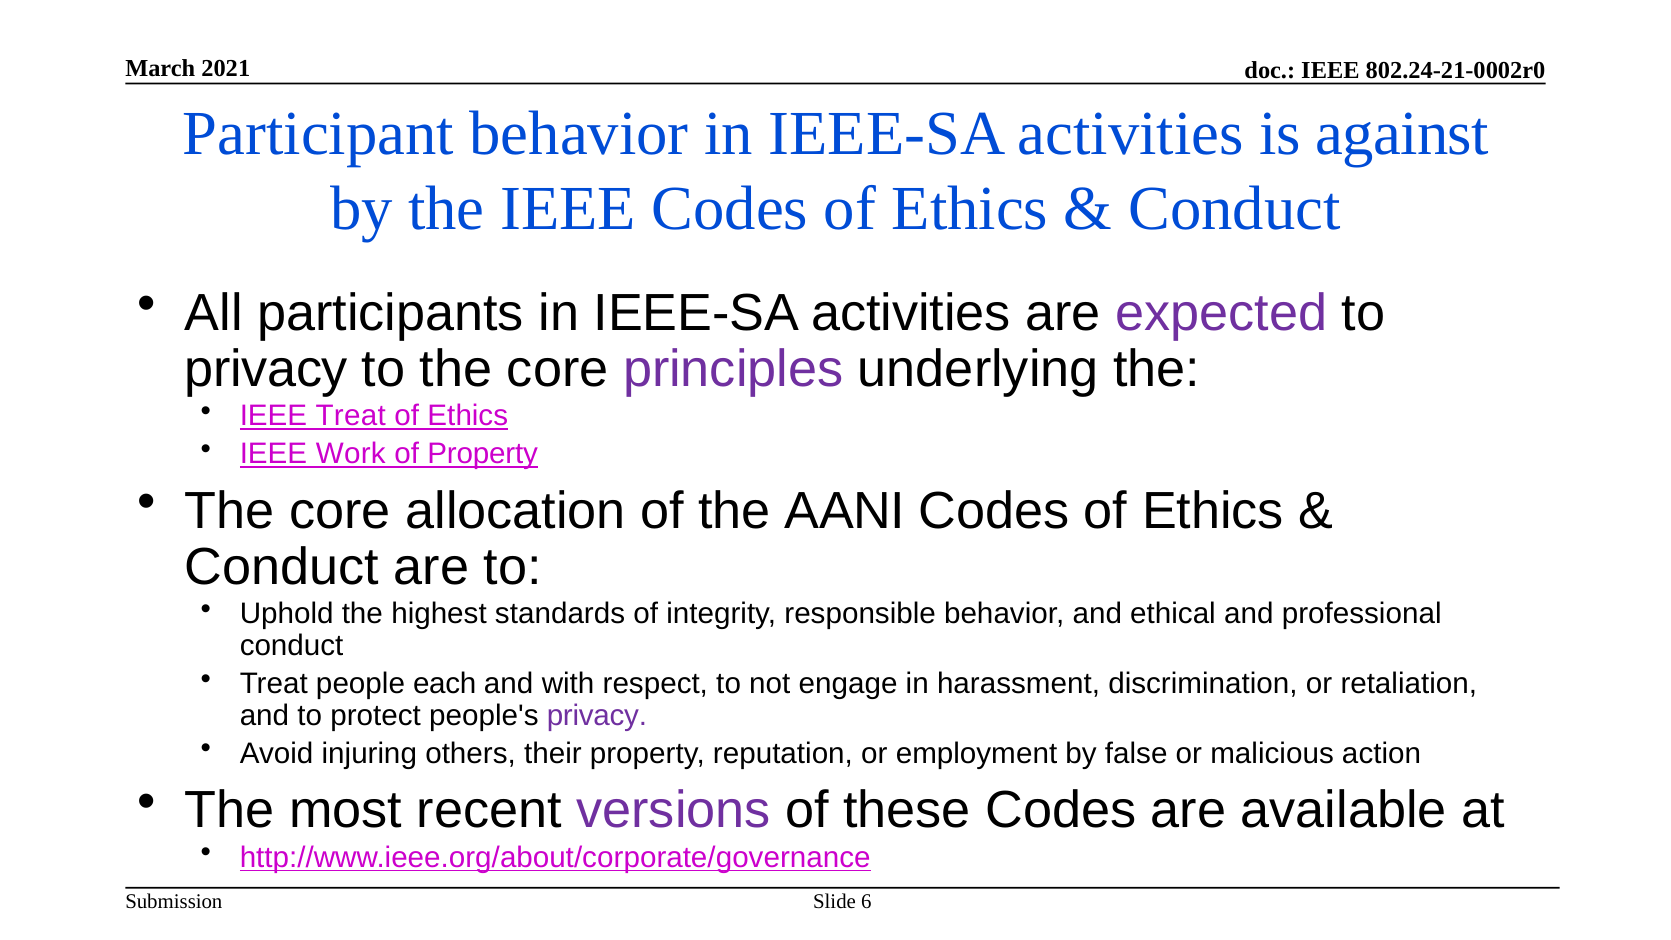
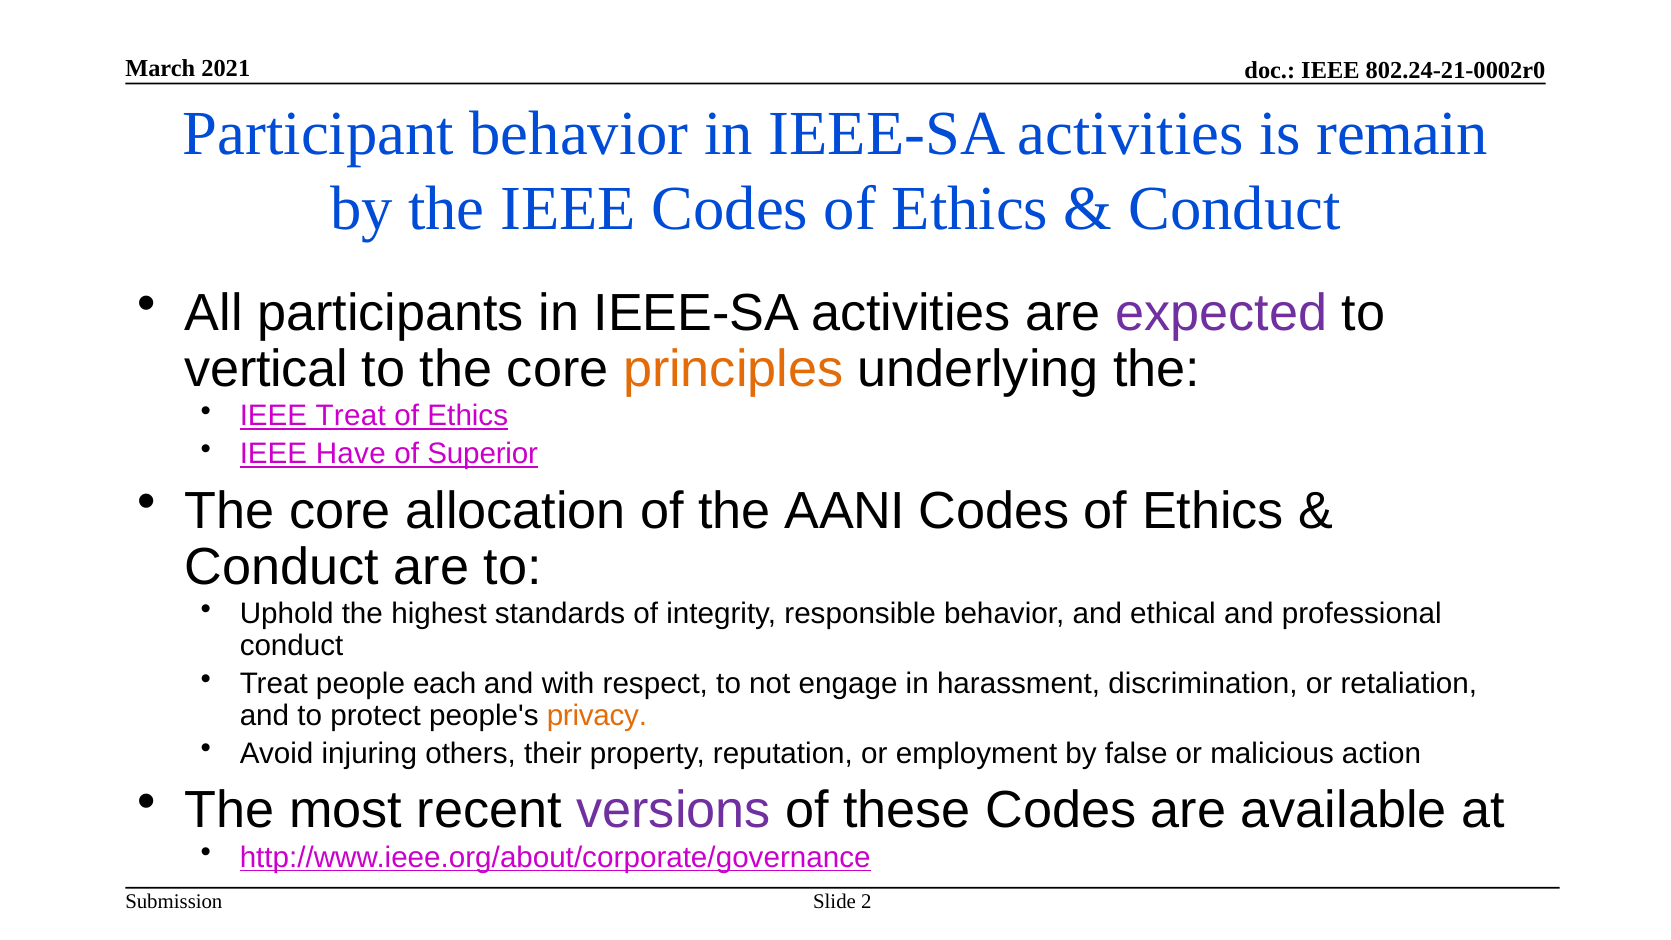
against: against -> remain
privacy at (266, 369): privacy -> vertical
principles colour: purple -> orange
Work: Work -> Have
of Property: Property -> Superior
privacy at (597, 716) colour: purple -> orange
6: 6 -> 2
